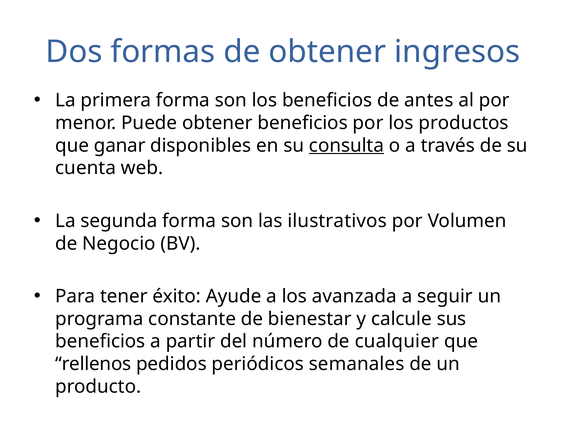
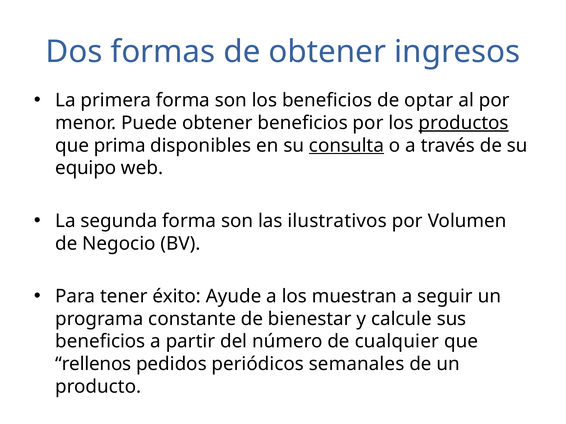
antes: antes -> optar
productos underline: none -> present
ganar: ganar -> prima
cuenta: cuenta -> equipo
avanzada: avanzada -> muestran
